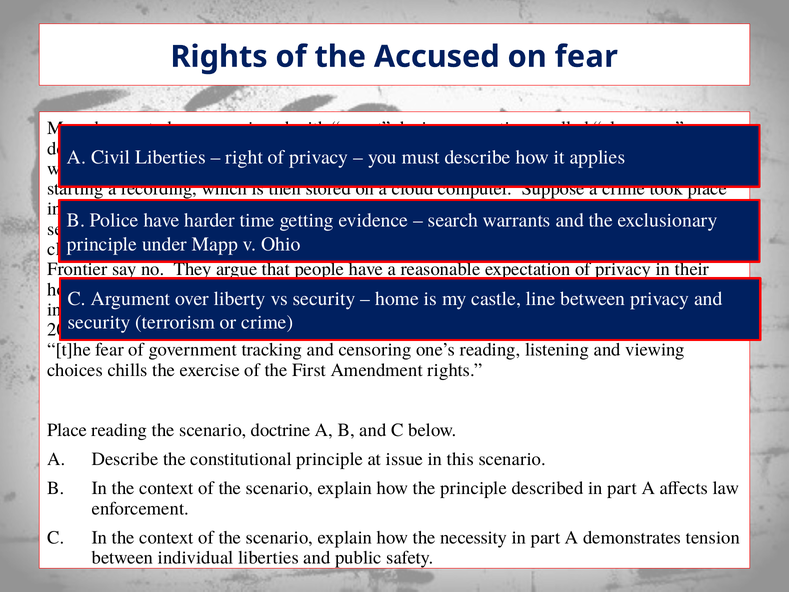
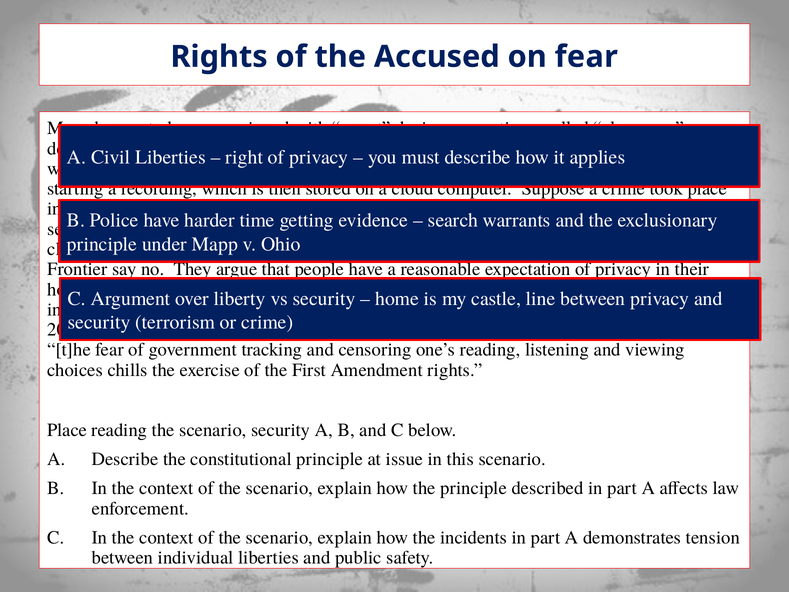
scenario doctrine: doctrine -> security
necessity: necessity -> incidents
